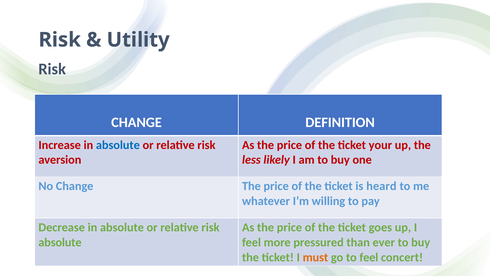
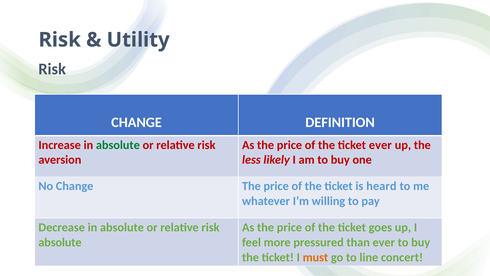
absolute at (118, 145) colour: blue -> green
ticket your: your -> ever
to feel: feel -> line
